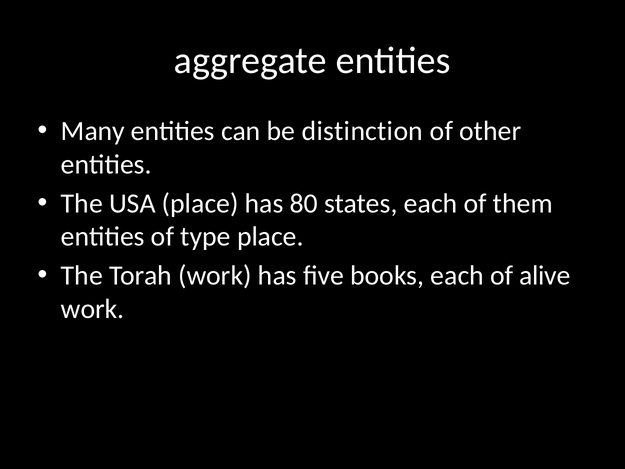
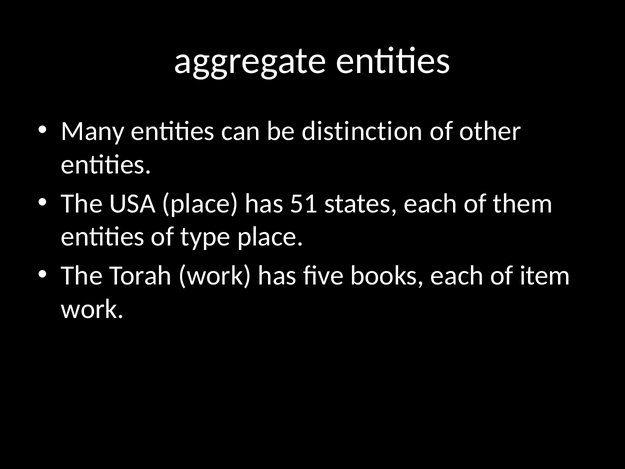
80: 80 -> 51
alive: alive -> item
